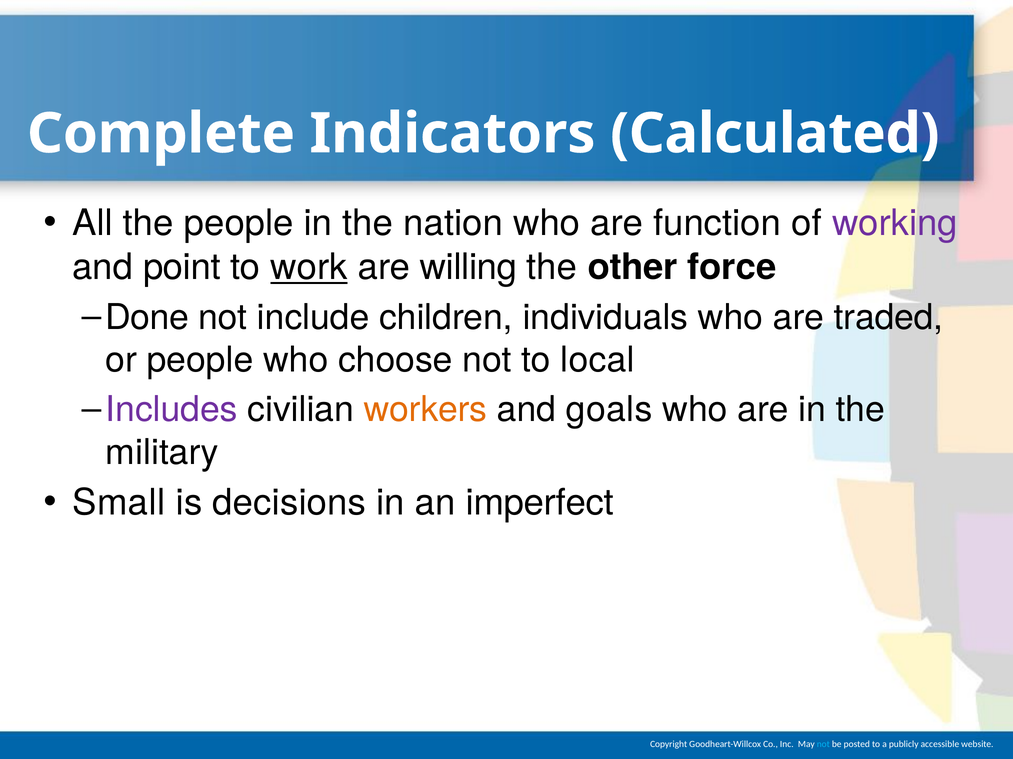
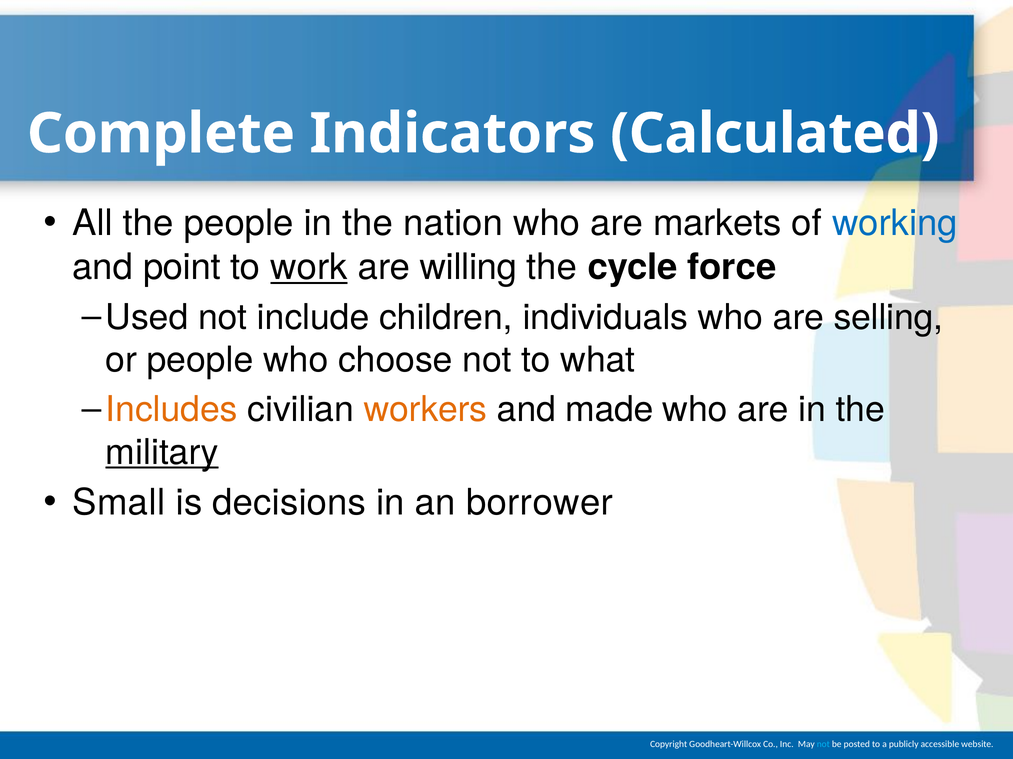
function: function -> markets
working colour: purple -> blue
other: other -> cycle
Done: Done -> Used
traded: traded -> selling
local: local -> what
Includes colour: purple -> orange
goals: goals -> made
military underline: none -> present
imperfect: imperfect -> borrower
